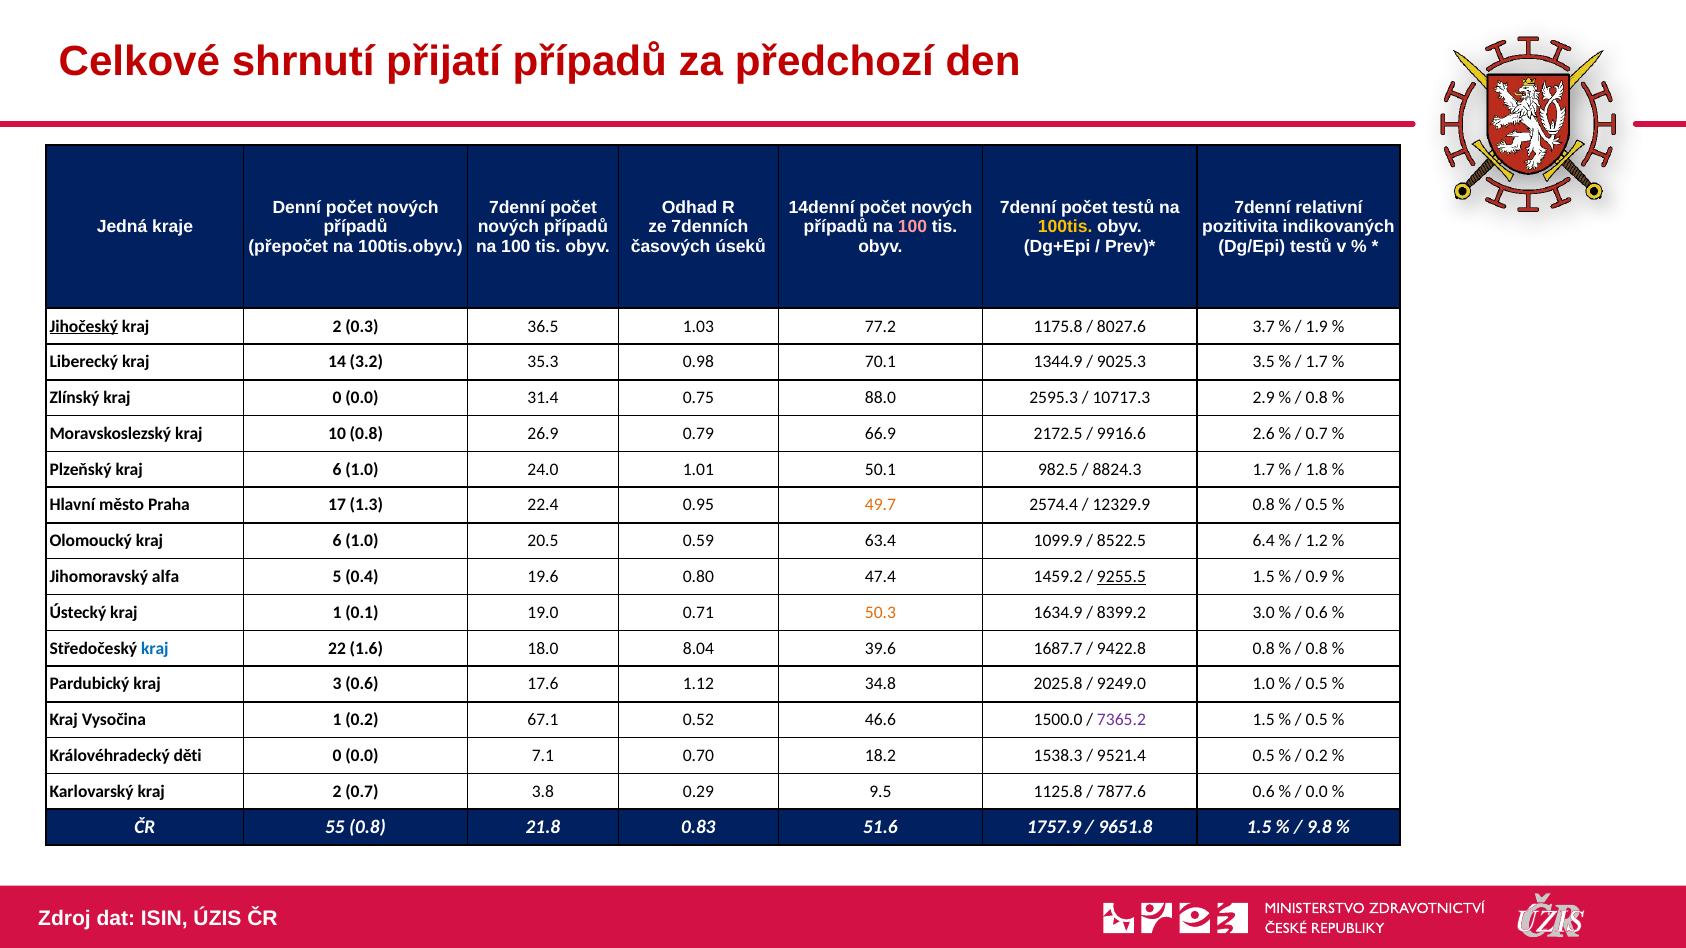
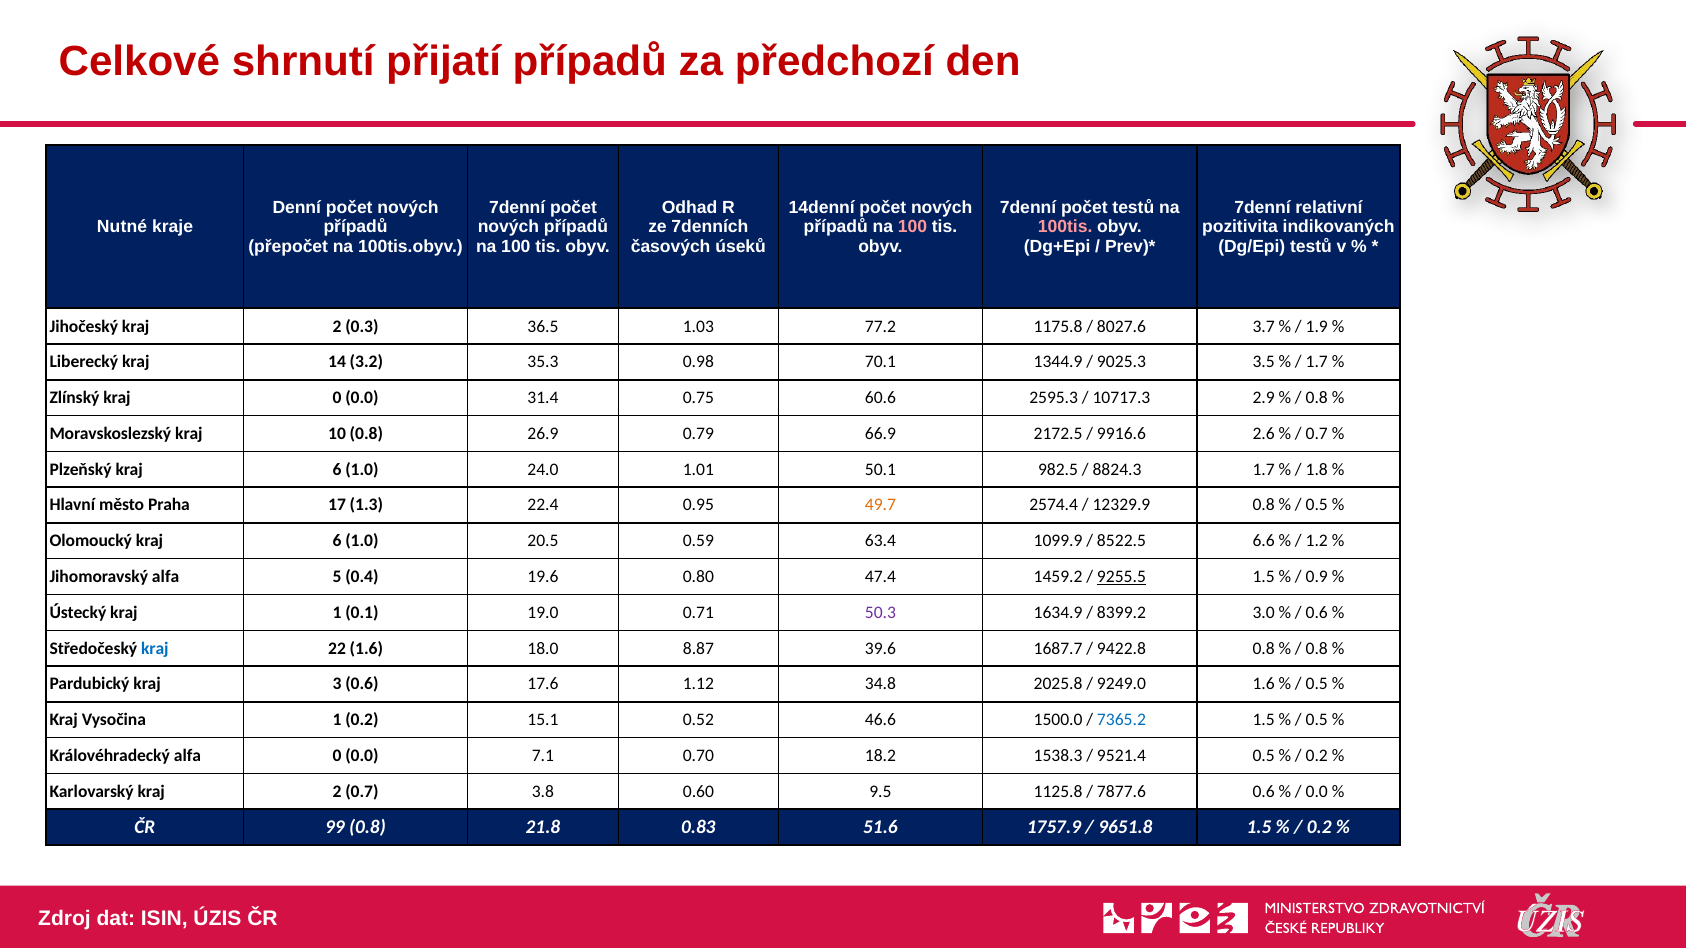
Jedná: Jedná -> Nutné
100tis colour: yellow -> pink
Jihočeský underline: present -> none
88.0: 88.0 -> 60.6
6.4: 6.4 -> 6.6
50.3 colour: orange -> purple
8.04: 8.04 -> 8.87
9249.0 1.0: 1.0 -> 1.6
67.1: 67.1 -> 15.1
7365.2 colour: purple -> blue
Královéhradecký děti: děti -> alfa
0.29: 0.29 -> 0.60
55: 55 -> 99
9.8 at (1319, 828): 9.8 -> 0.2
